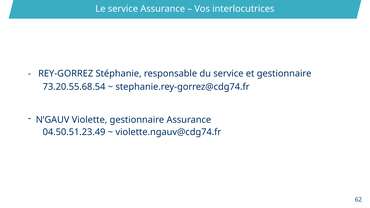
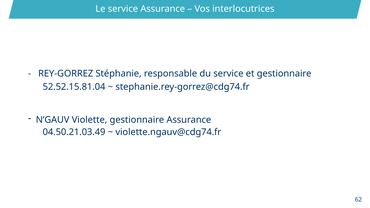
73.20.55.68.54: 73.20.55.68.54 -> 52.52.15.81.04
04.50.51.23.49: 04.50.51.23.49 -> 04.50.21.03.49
